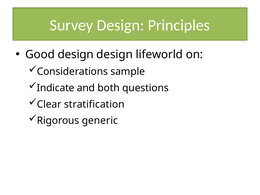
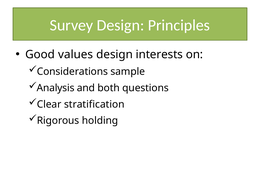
Good design: design -> values
lifeworld: lifeworld -> interests
Indicate: Indicate -> Analysis
generic: generic -> holding
